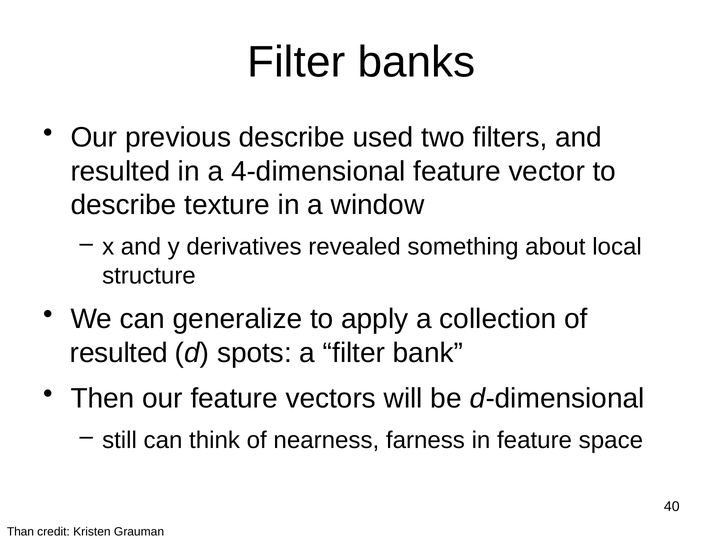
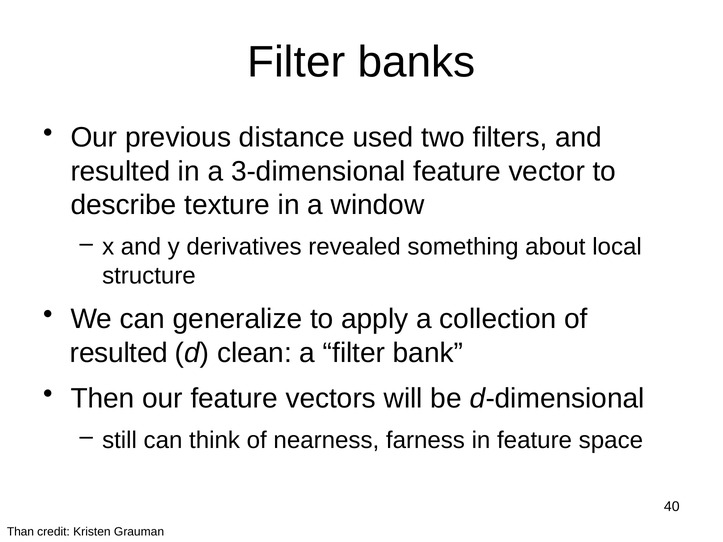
previous describe: describe -> distance
4-dimensional: 4-dimensional -> 3-dimensional
spots: spots -> clean
